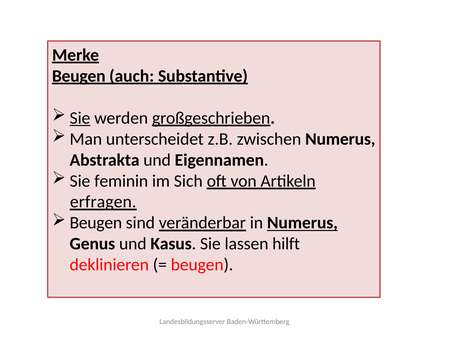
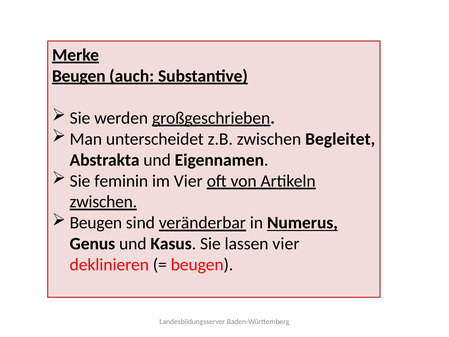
Sie at (80, 118) underline: present -> none
zwischen Numerus: Numerus -> Begleitet
im Sich: Sich -> Vier
erfragen at (103, 202): erfragen -> zwischen
lassen hilft: hilft -> vier
